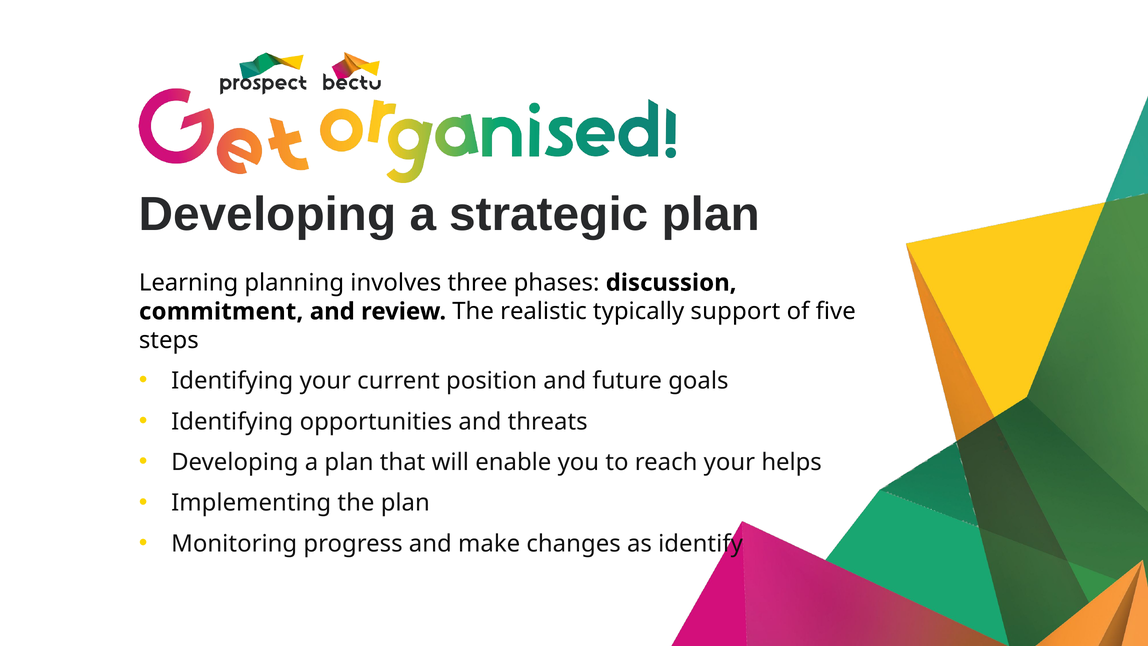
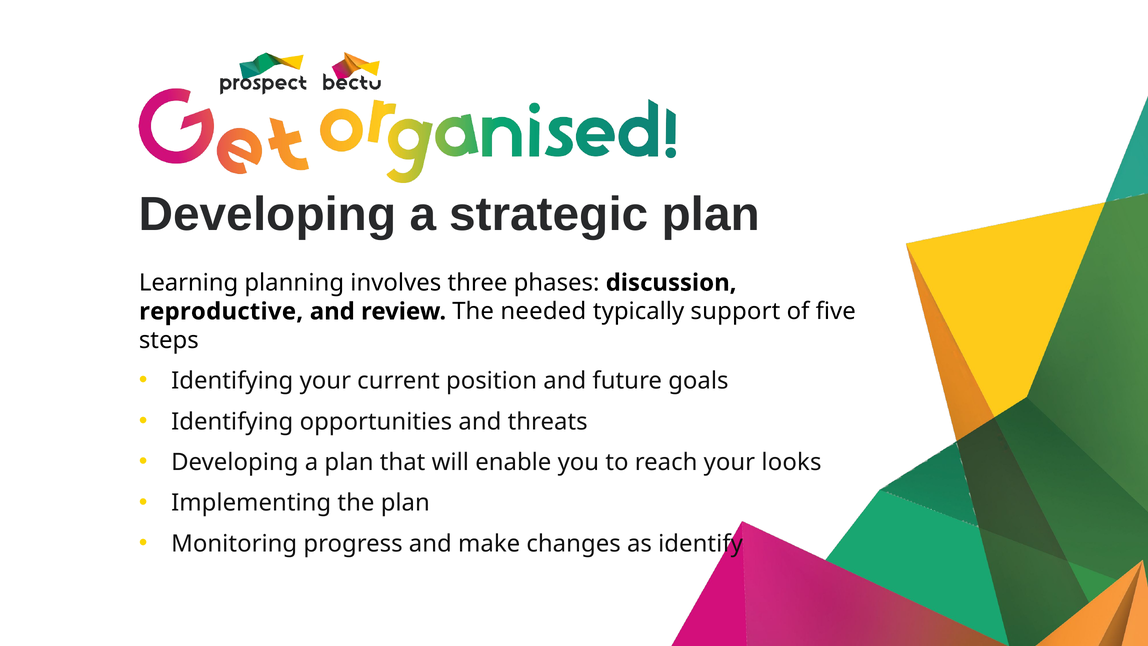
commitment: commitment -> reproductive
realistic: realistic -> needed
helps: helps -> looks
